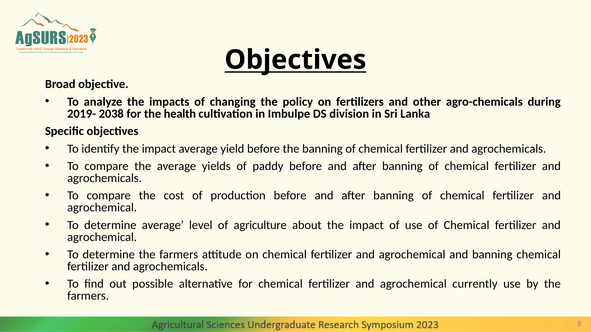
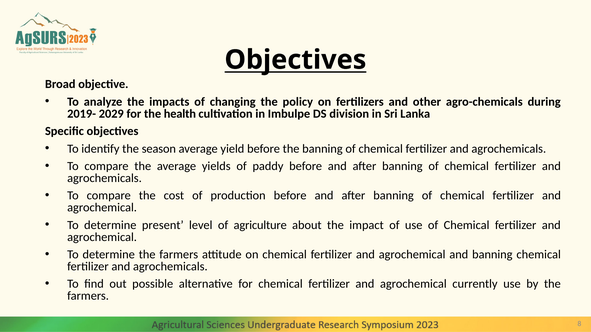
2038: 2038 -> 2029
identify the impact: impact -> season
determine average: average -> present
